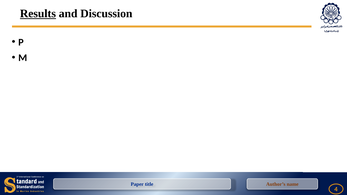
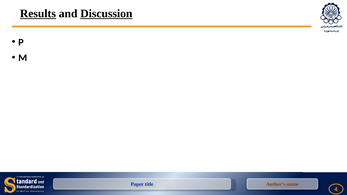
Discussion underline: none -> present
